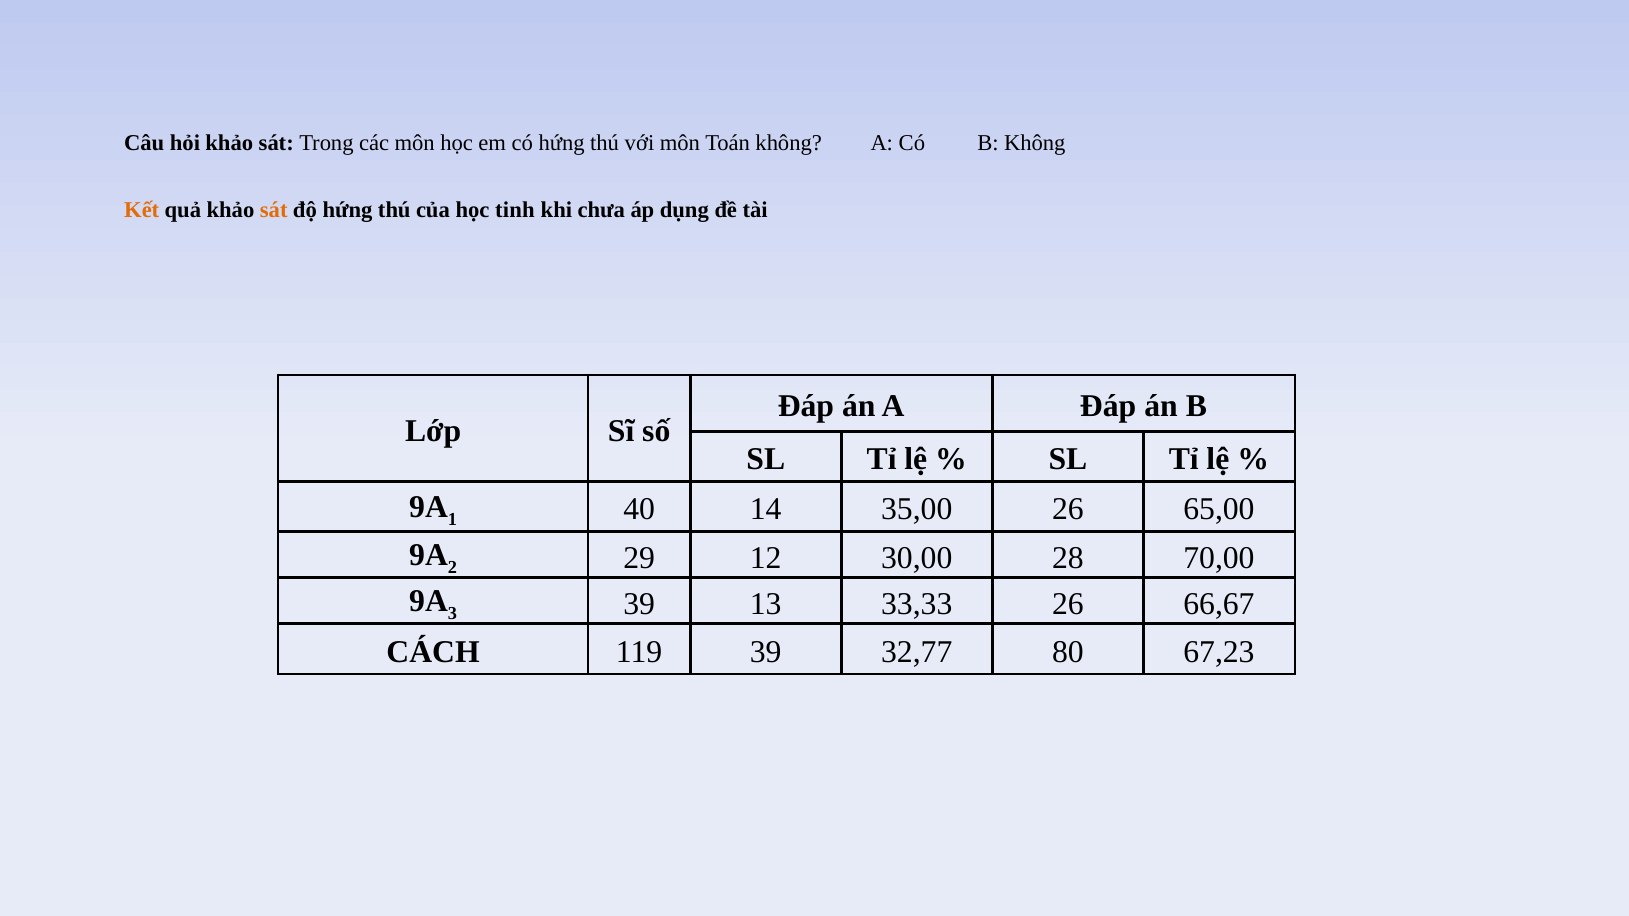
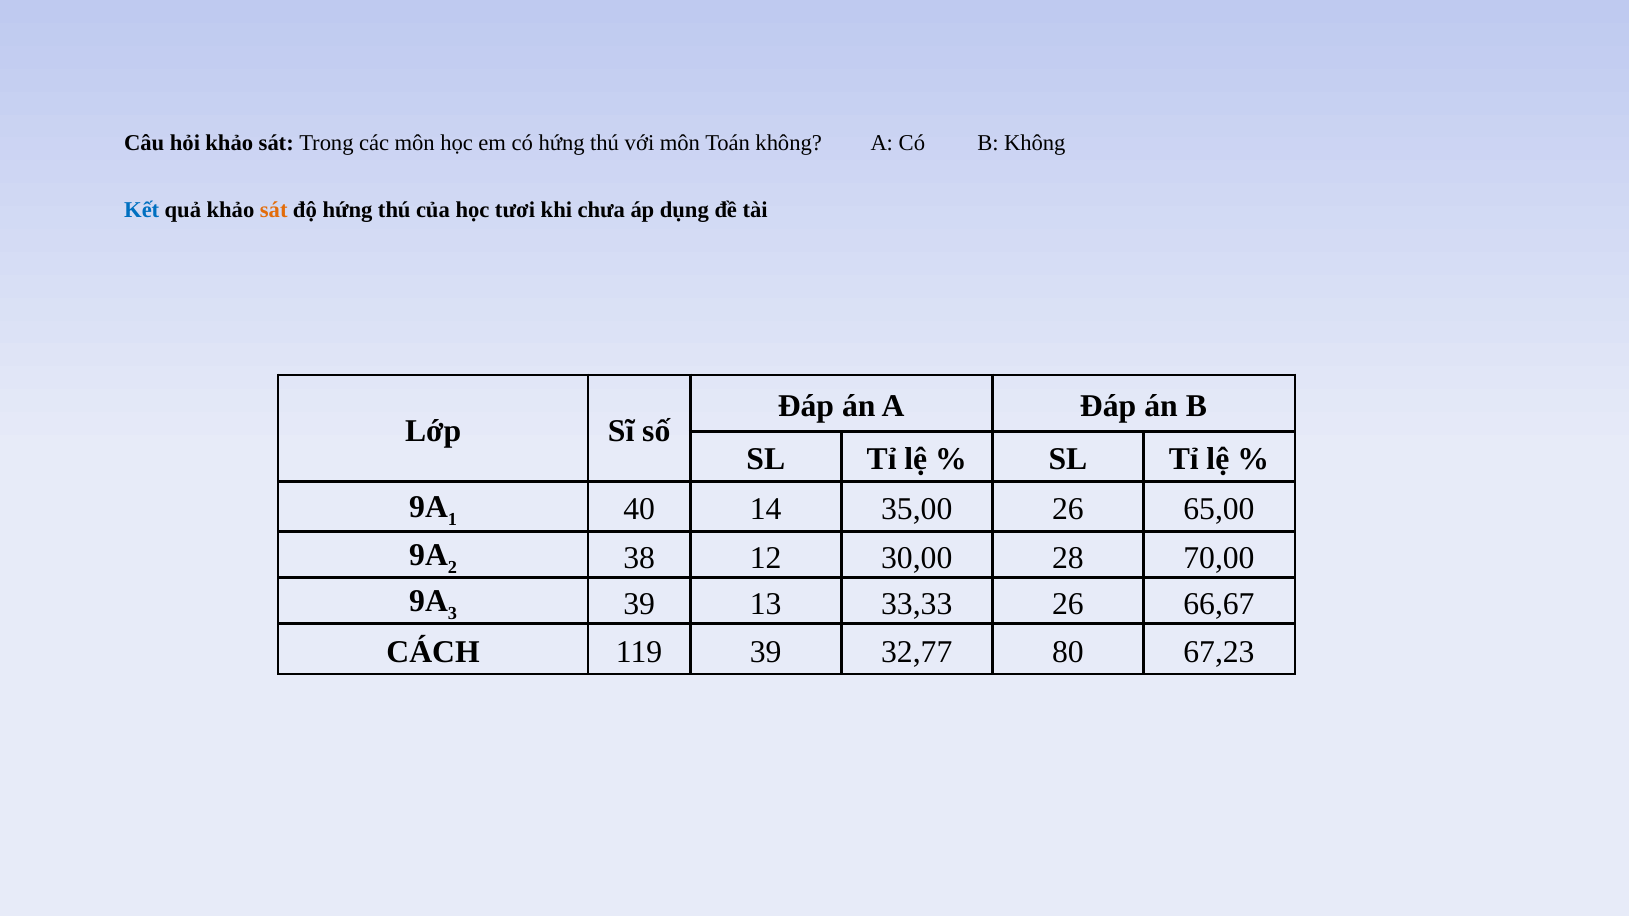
Kết colour: orange -> blue
tinh: tinh -> tươi
29: 29 -> 38
